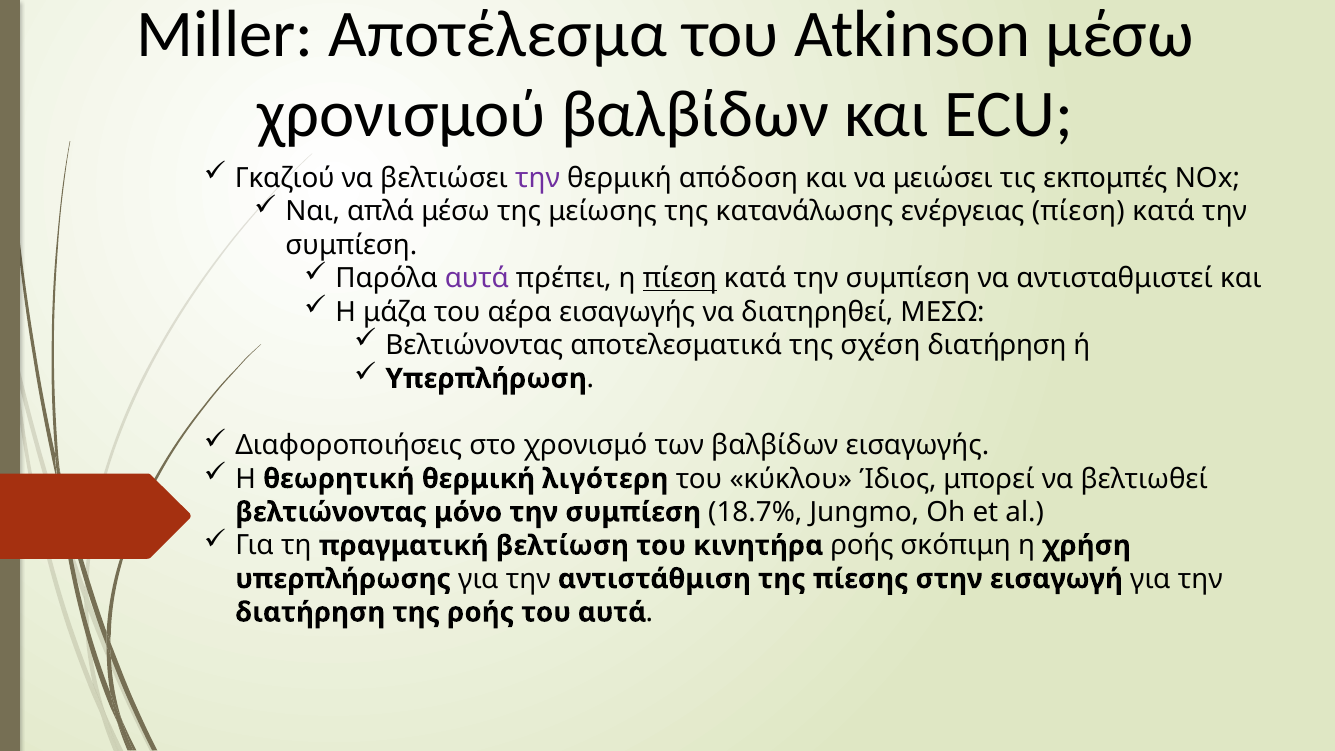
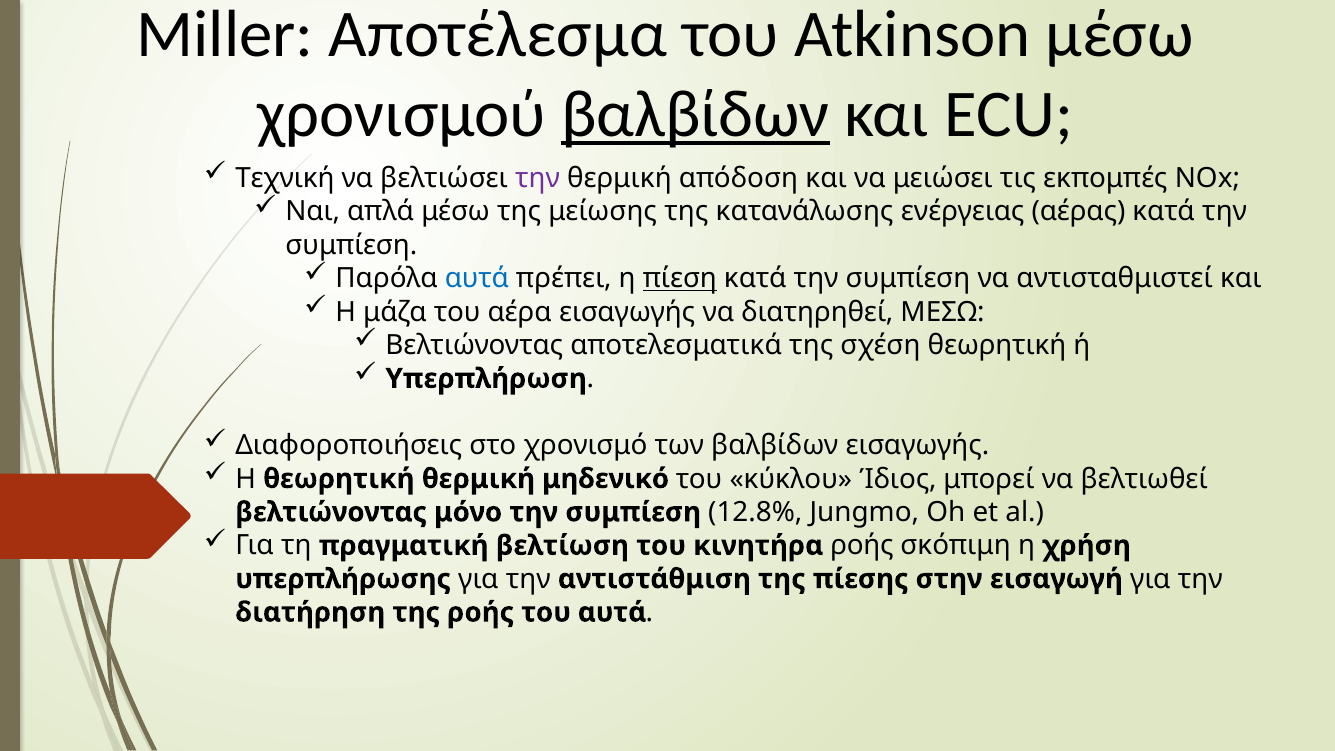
βαλβίδων at (695, 114) underline: none -> present
Γκαζιού: Γκαζιού -> Τεχνική
ενέργειας πίεση: πίεση -> αέρας
αυτά at (477, 278) colour: purple -> blue
σχέση διατήρηση: διατήρηση -> θεωρητική
λιγότερη: λιγότερη -> μηδενικό
18.7%: 18.7% -> 12.8%
